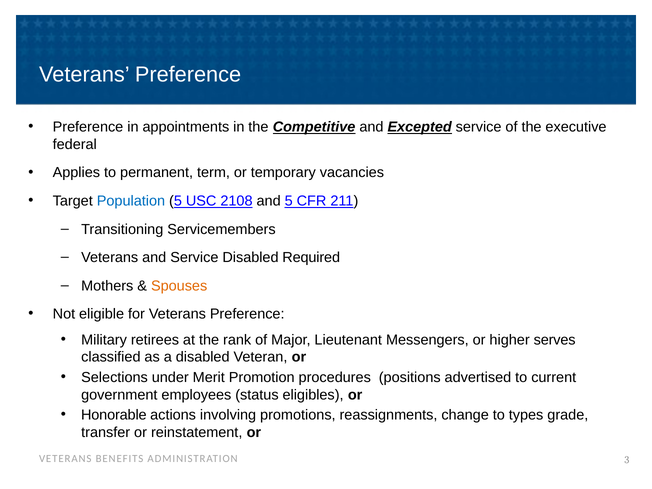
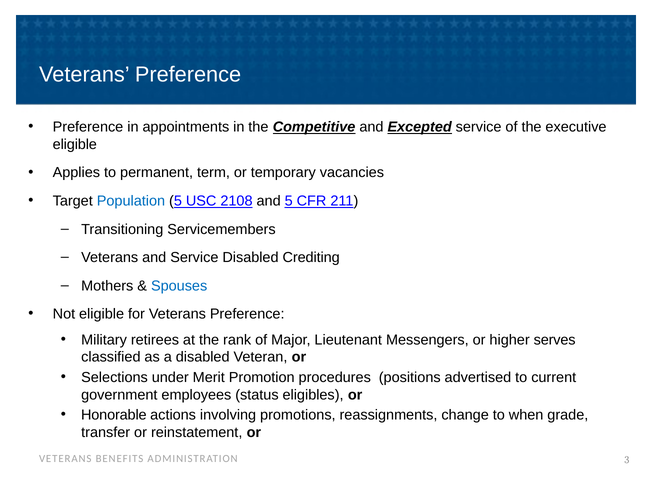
federal at (75, 144): federal -> eligible
Required: Required -> Crediting
Spouses colour: orange -> blue
types: types -> when
